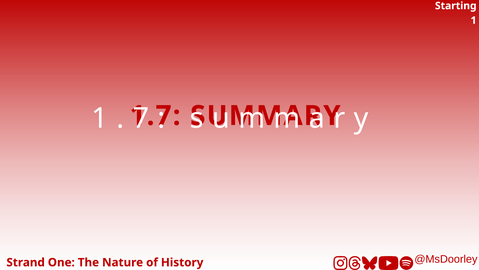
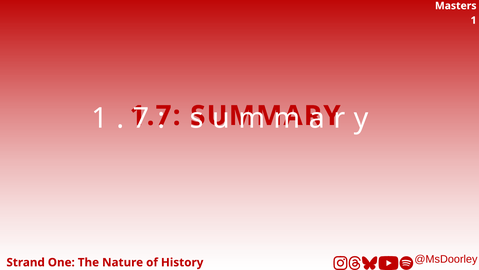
Starting: Starting -> Masters
